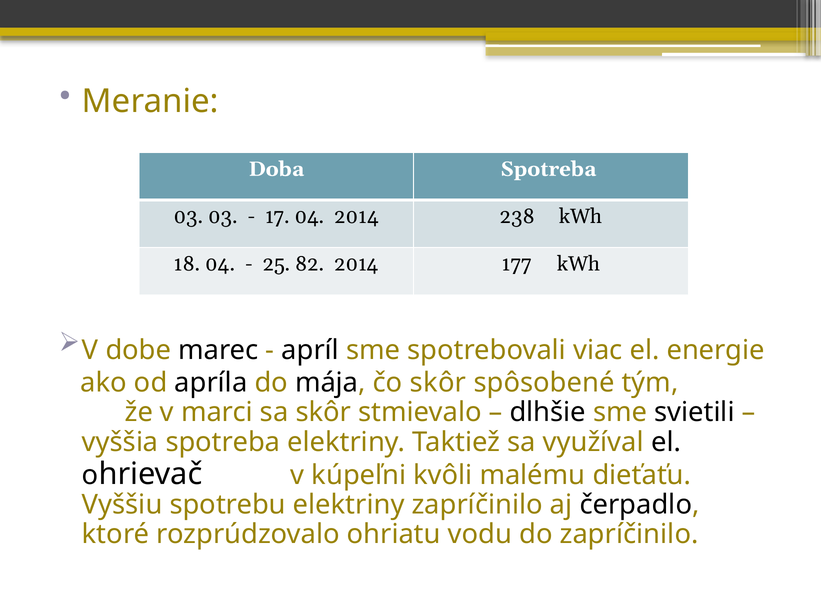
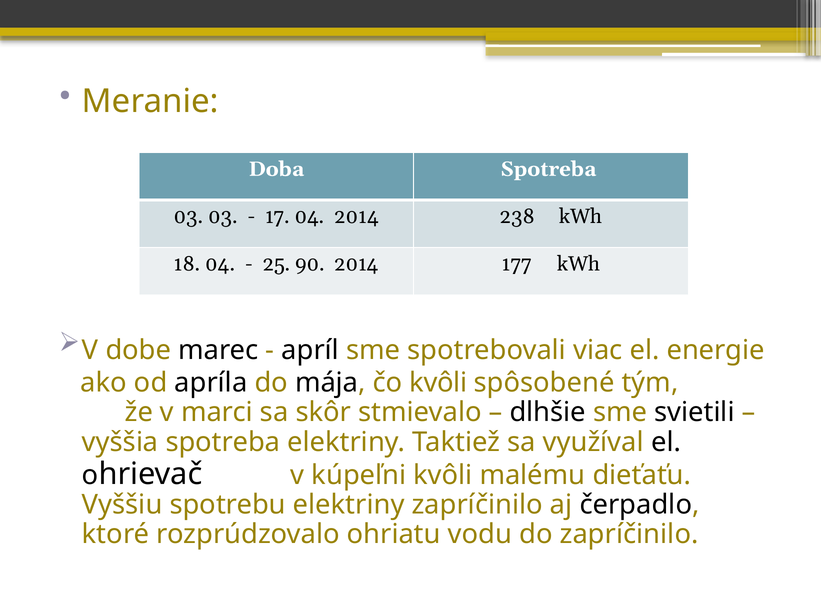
82: 82 -> 90
čo skôr: skôr -> kvôli
